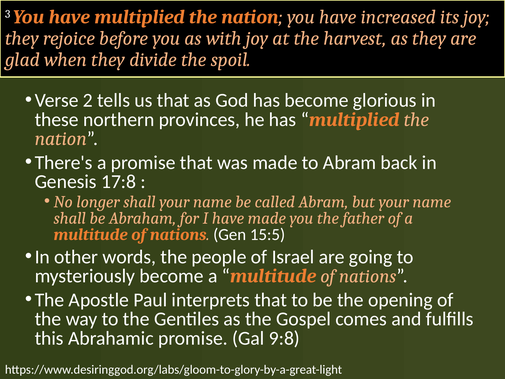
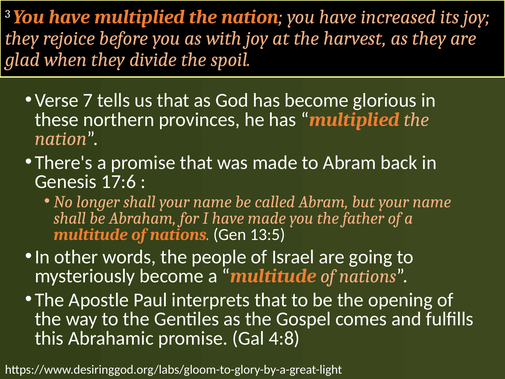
2: 2 -> 7
17:8: 17:8 -> 17:6
15:5: 15:5 -> 13:5
9:8: 9:8 -> 4:8
